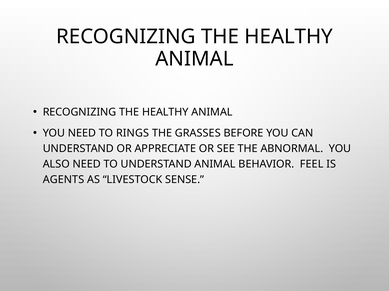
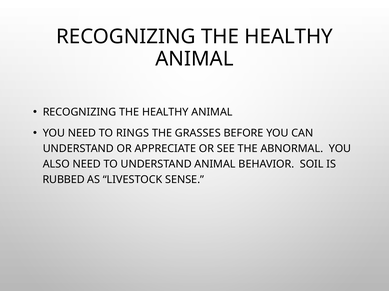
FEEL: FEEL -> SOIL
AGENTS: AGENTS -> RUBBED
